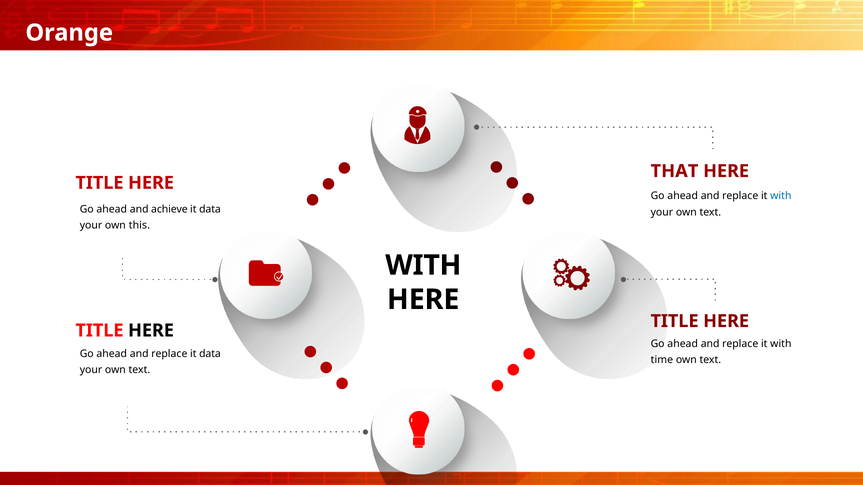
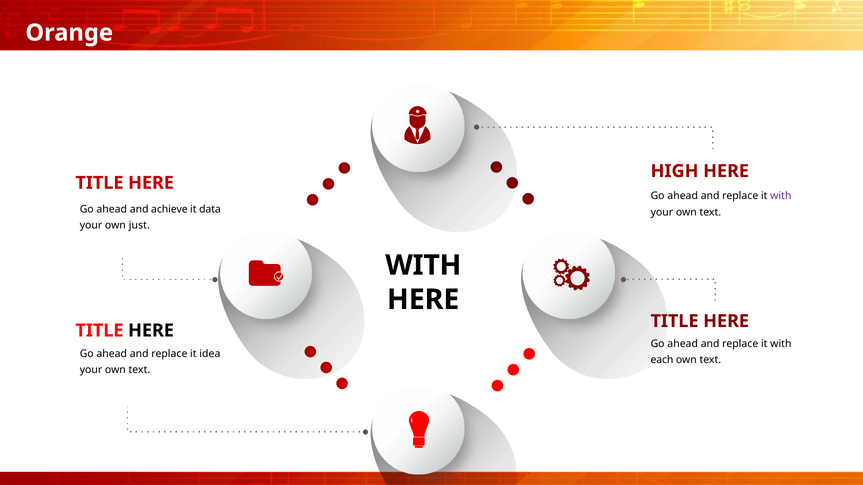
THAT: THAT -> HIGH
with at (781, 196) colour: blue -> purple
this: this -> just
replace it data: data -> idea
time: time -> each
